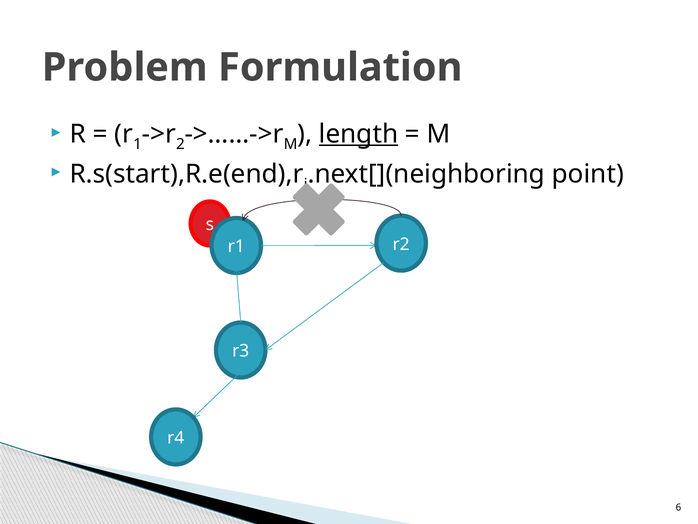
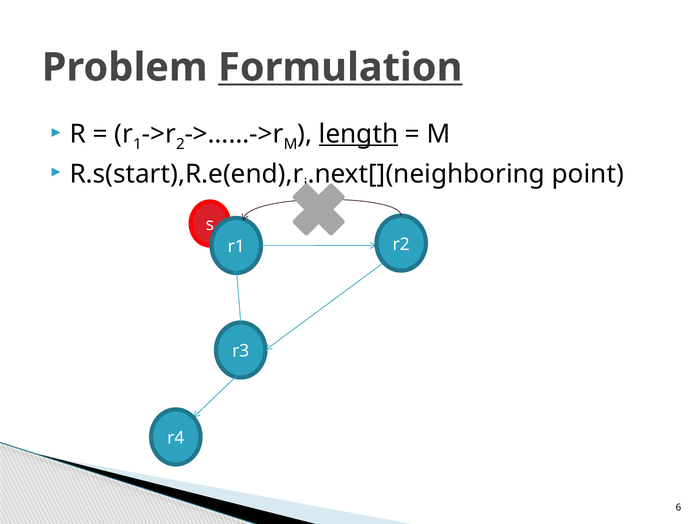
Formulation underline: none -> present
